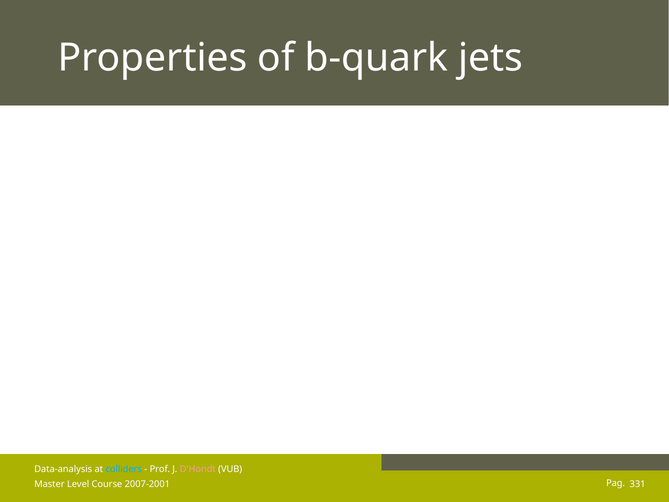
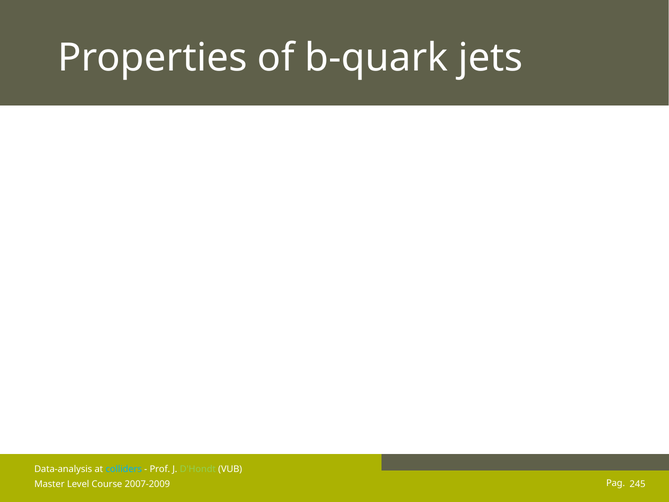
D'Hondt colour: pink -> light green
331: 331 -> 245
2007-2001: 2007-2001 -> 2007-2009
